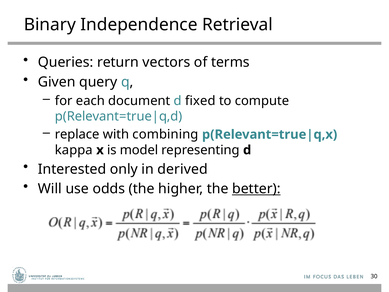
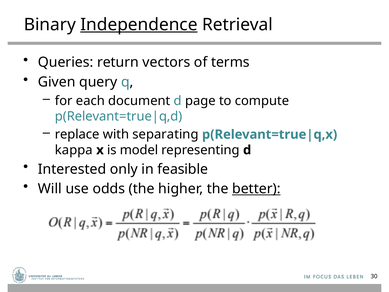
Independence underline: none -> present
fixed: fixed -> page
combining: combining -> separating
derived: derived -> feasible
